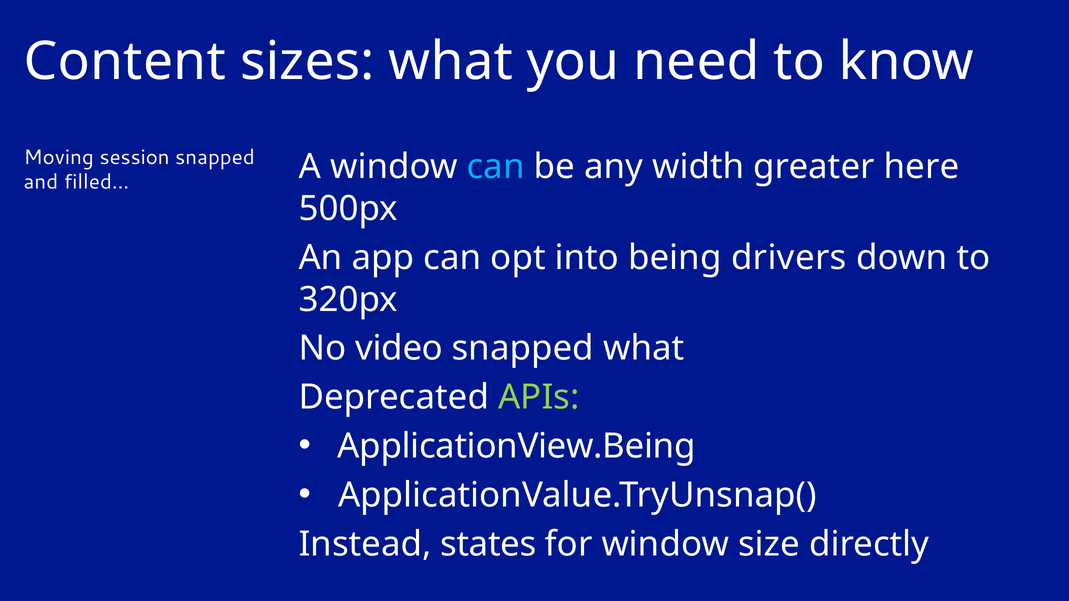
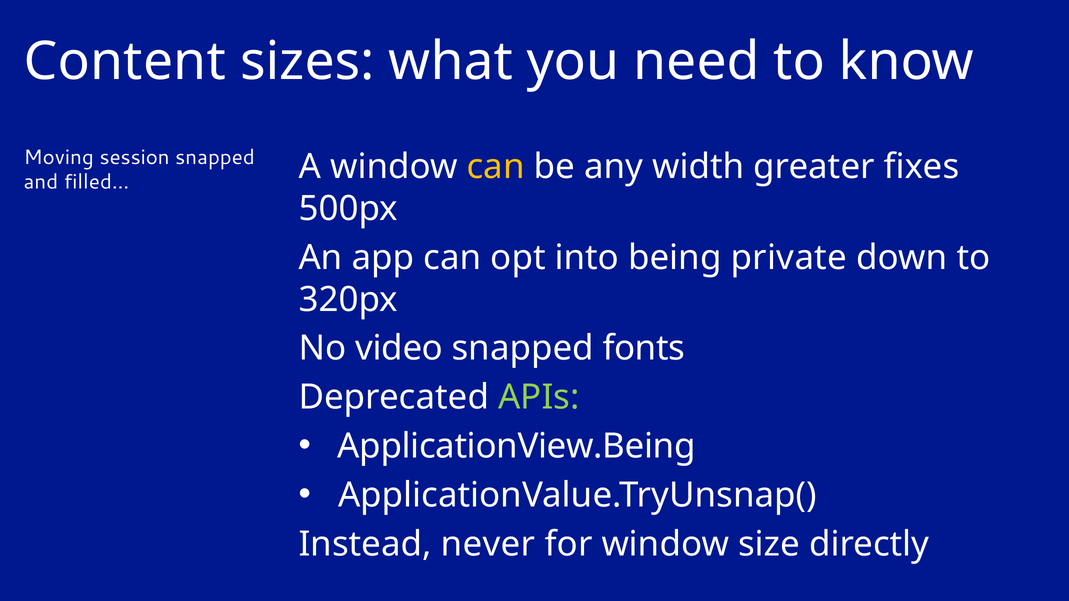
can at (496, 167) colour: light blue -> yellow
here: here -> fixes
drivers: drivers -> private
snapped what: what -> fonts
states: states -> never
